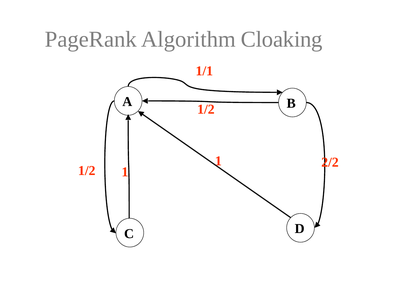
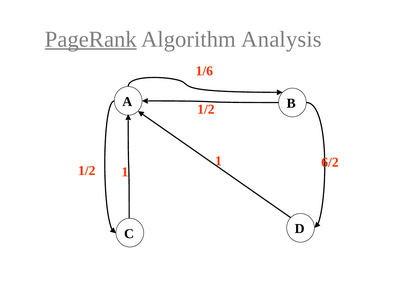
PageRank underline: none -> present
Cloaking: Cloaking -> Analysis
1/1: 1/1 -> 1/6
2/2: 2/2 -> 6/2
